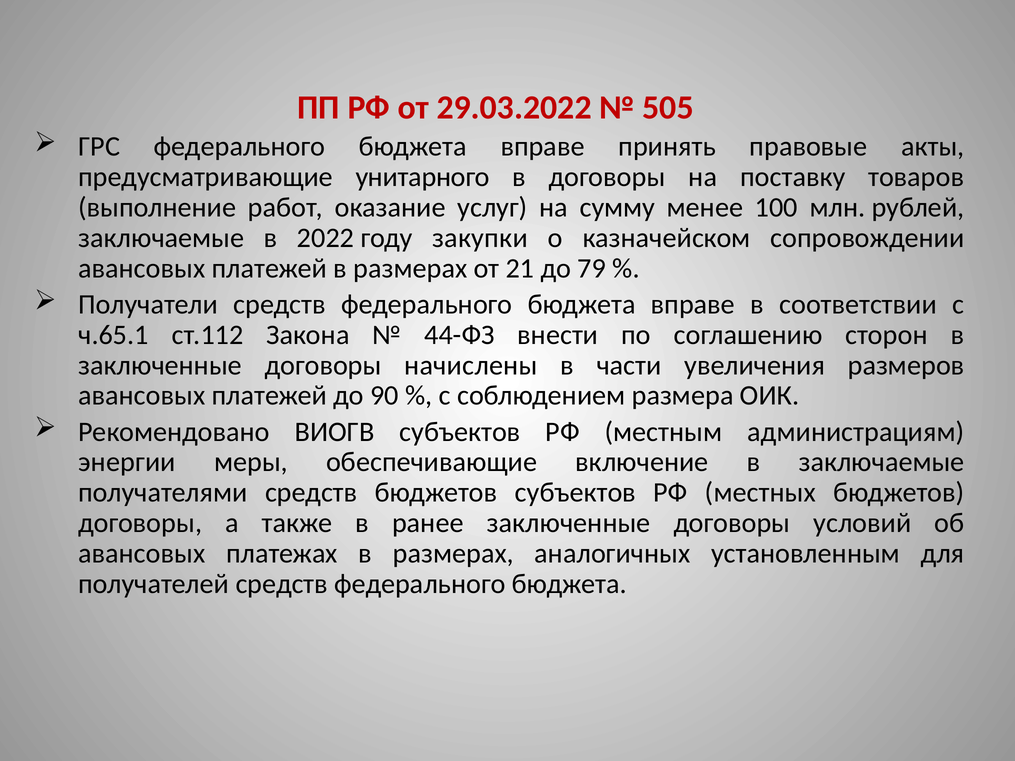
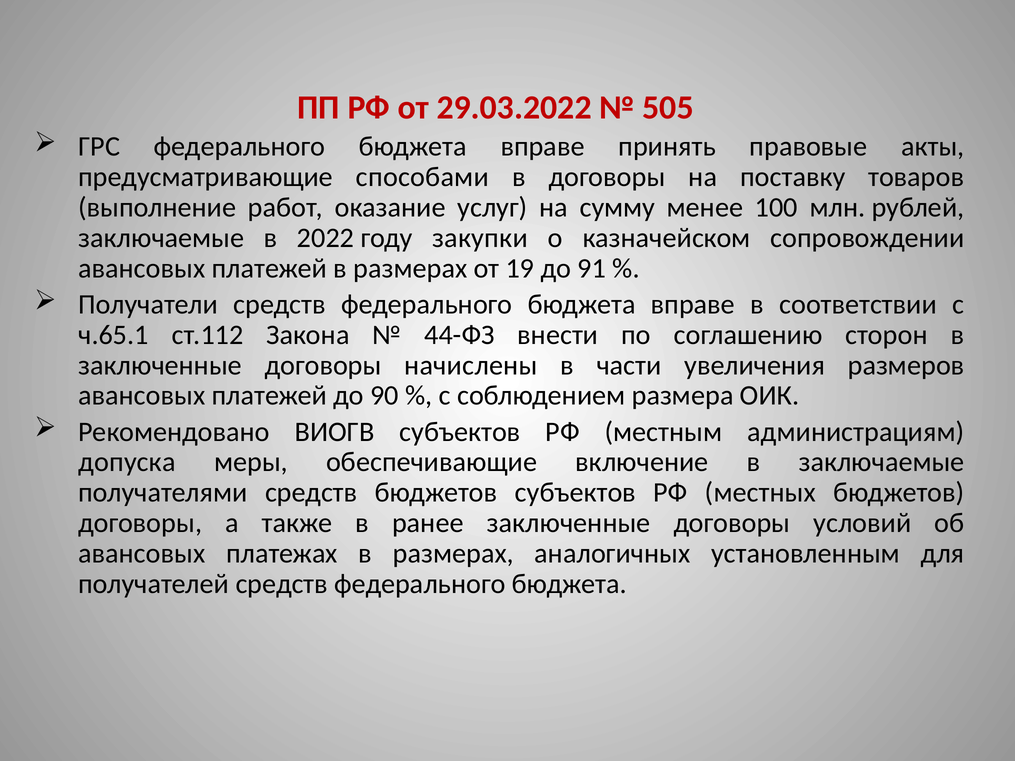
унитарного: унитарного -> способами
21: 21 -> 19
79: 79 -> 91
энергии: энергии -> допуска
